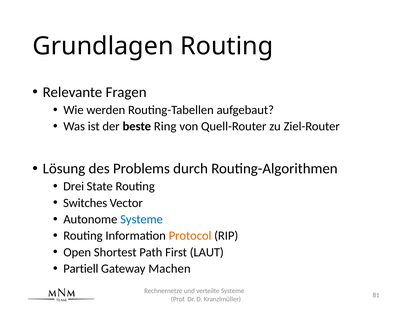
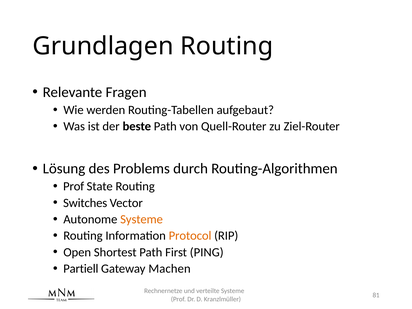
beste Ring: Ring -> Path
Drei at (74, 186): Drei -> Prof
Systeme at (142, 219) colour: blue -> orange
LAUT: LAUT -> PING
